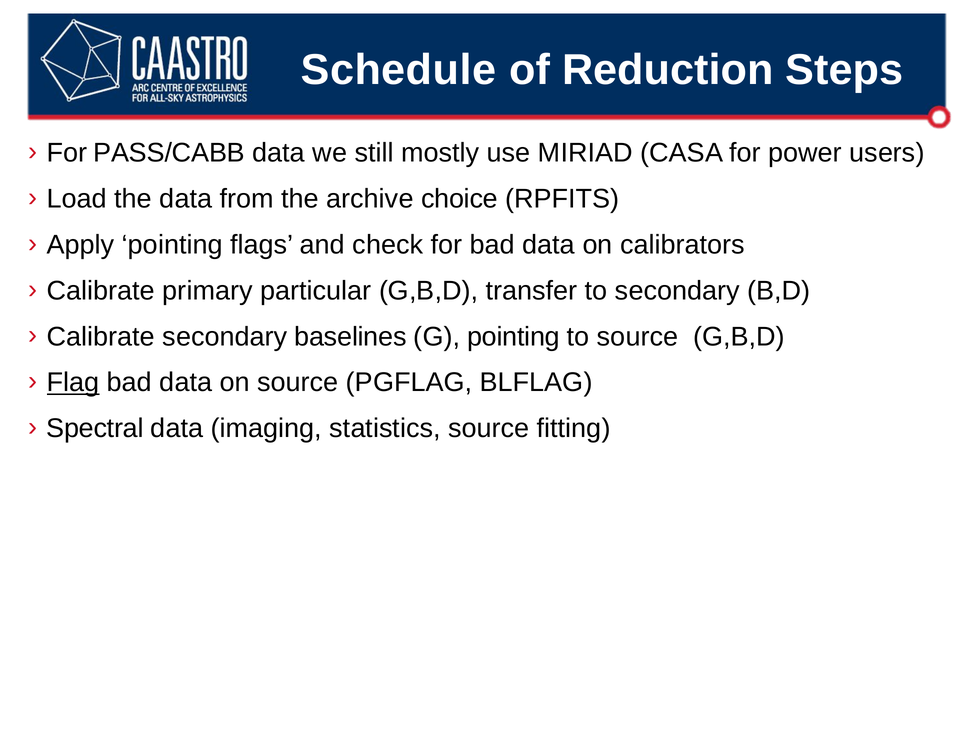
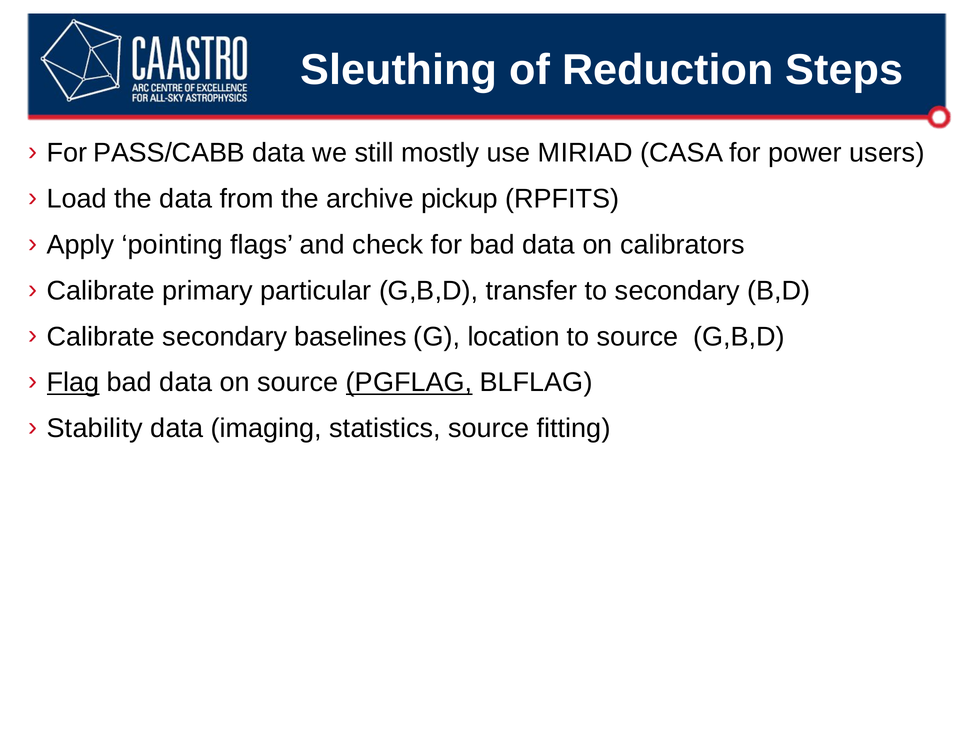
Schedule: Schedule -> Sleuthing
choice: choice -> pickup
G pointing: pointing -> location
PGFLAG underline: none -> present
Spectral: Spectral -> Stability
